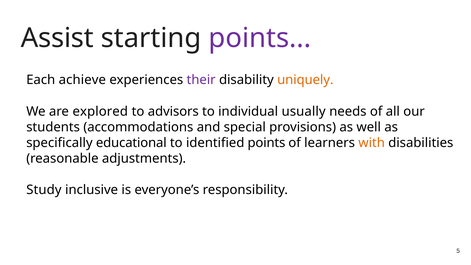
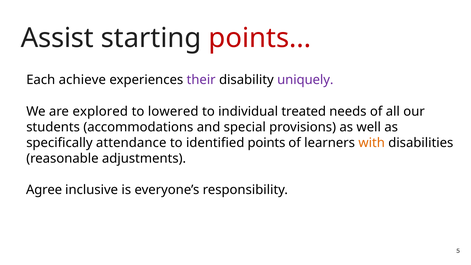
points at (260, 38) colour: purple -> red
uniquely colour: orange -> purple
advisors: advisors -> lowered
usually: usually -> treated
educational: educational -> attendance
Study: Study -> Agree
